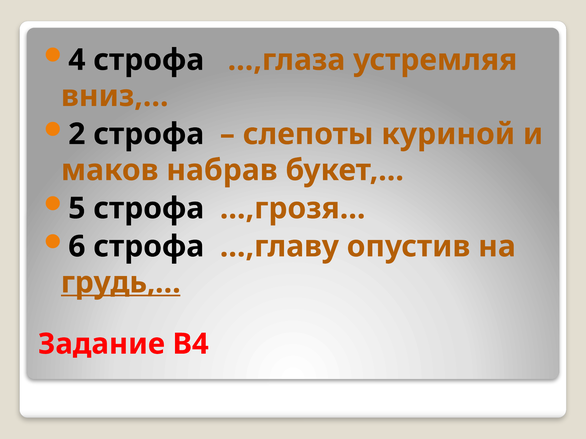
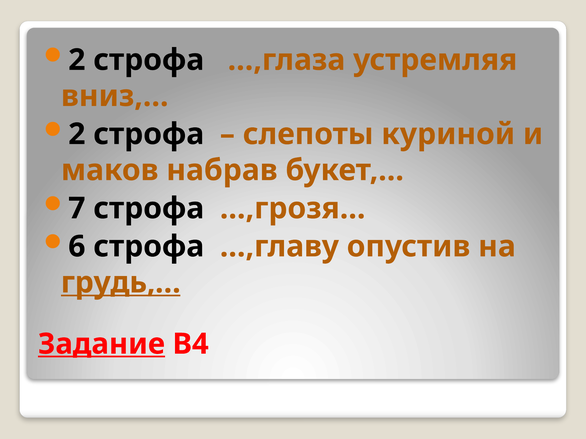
4 at (77, 60): 4 -> 2
5: 5 -> 7
Задание underline: none -> present
